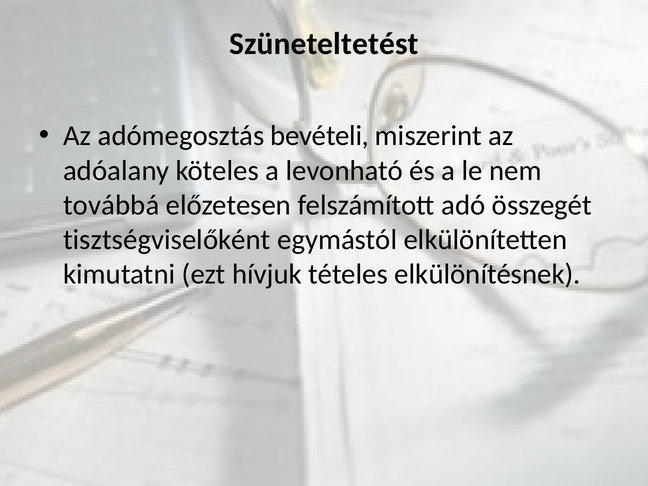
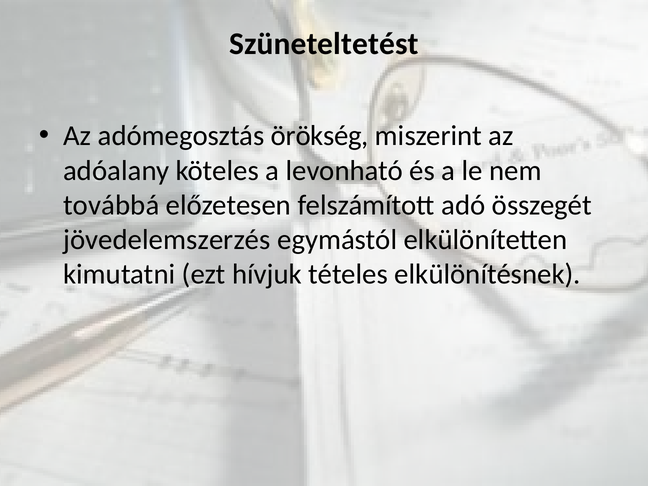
bevételi: bevételi -> örökség
tisztségviselőként: tisztségviselőként -> jövedelemszerzés
